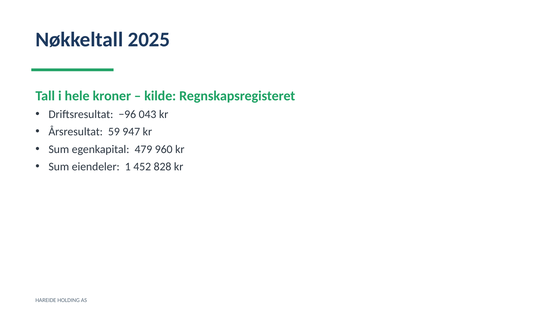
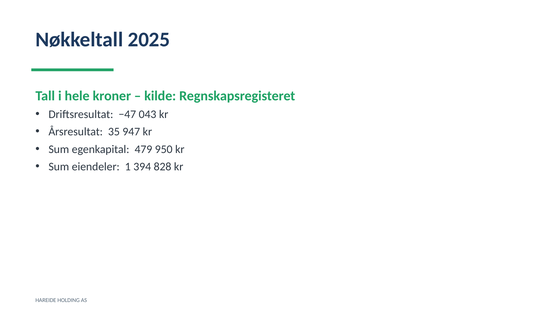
−96: −96 -> −47
59: 59 -> 35
960: 960 -> 950
452: 452 -> 394
